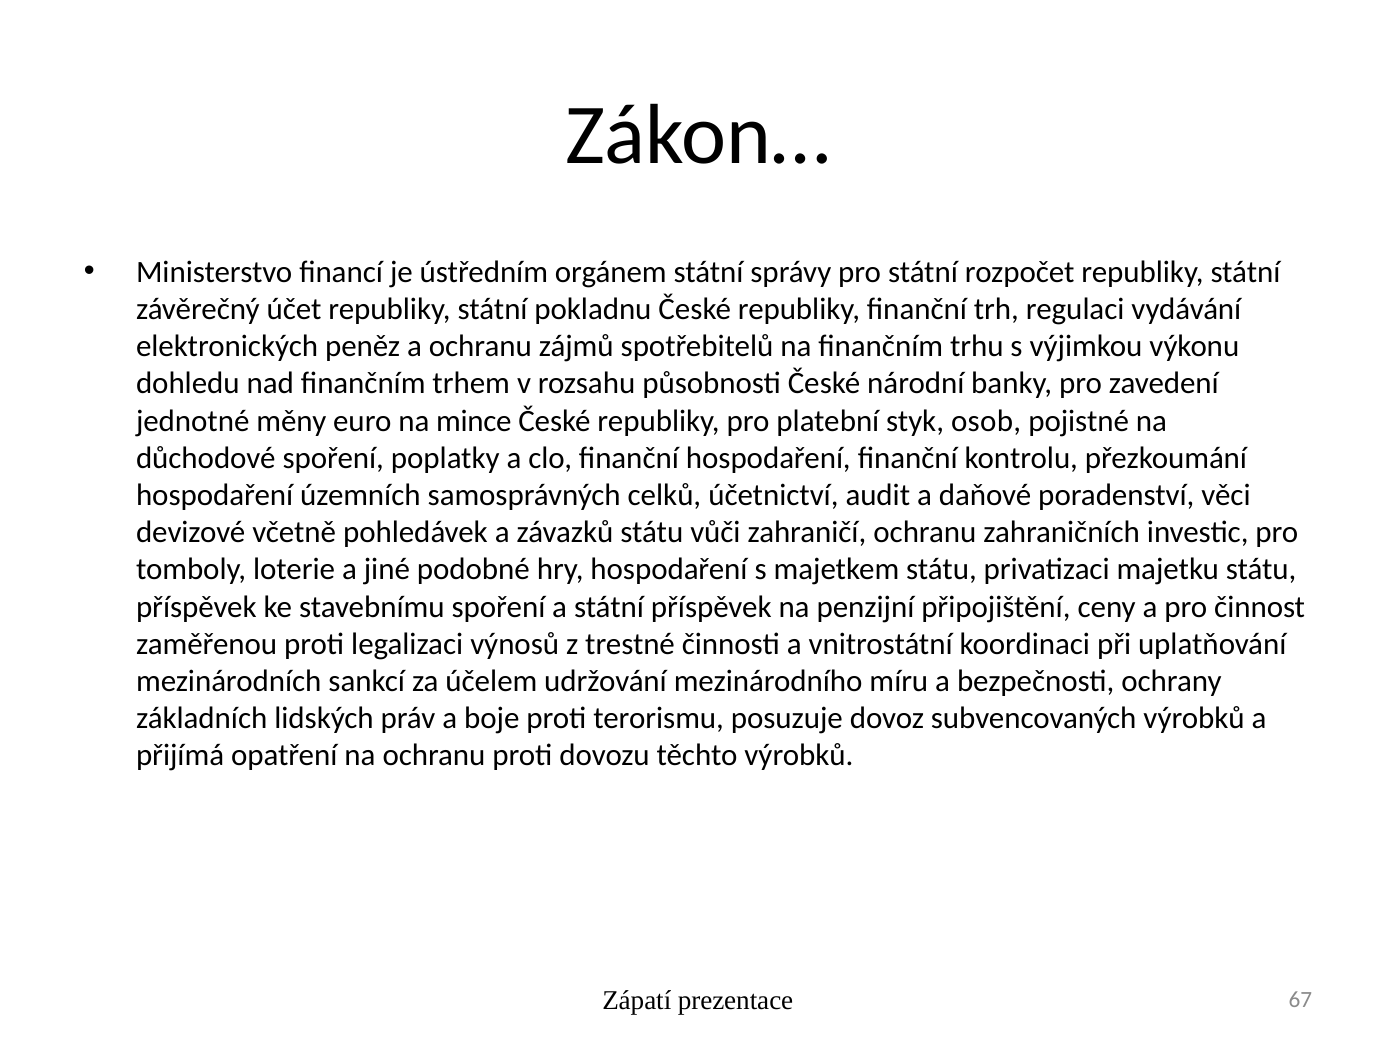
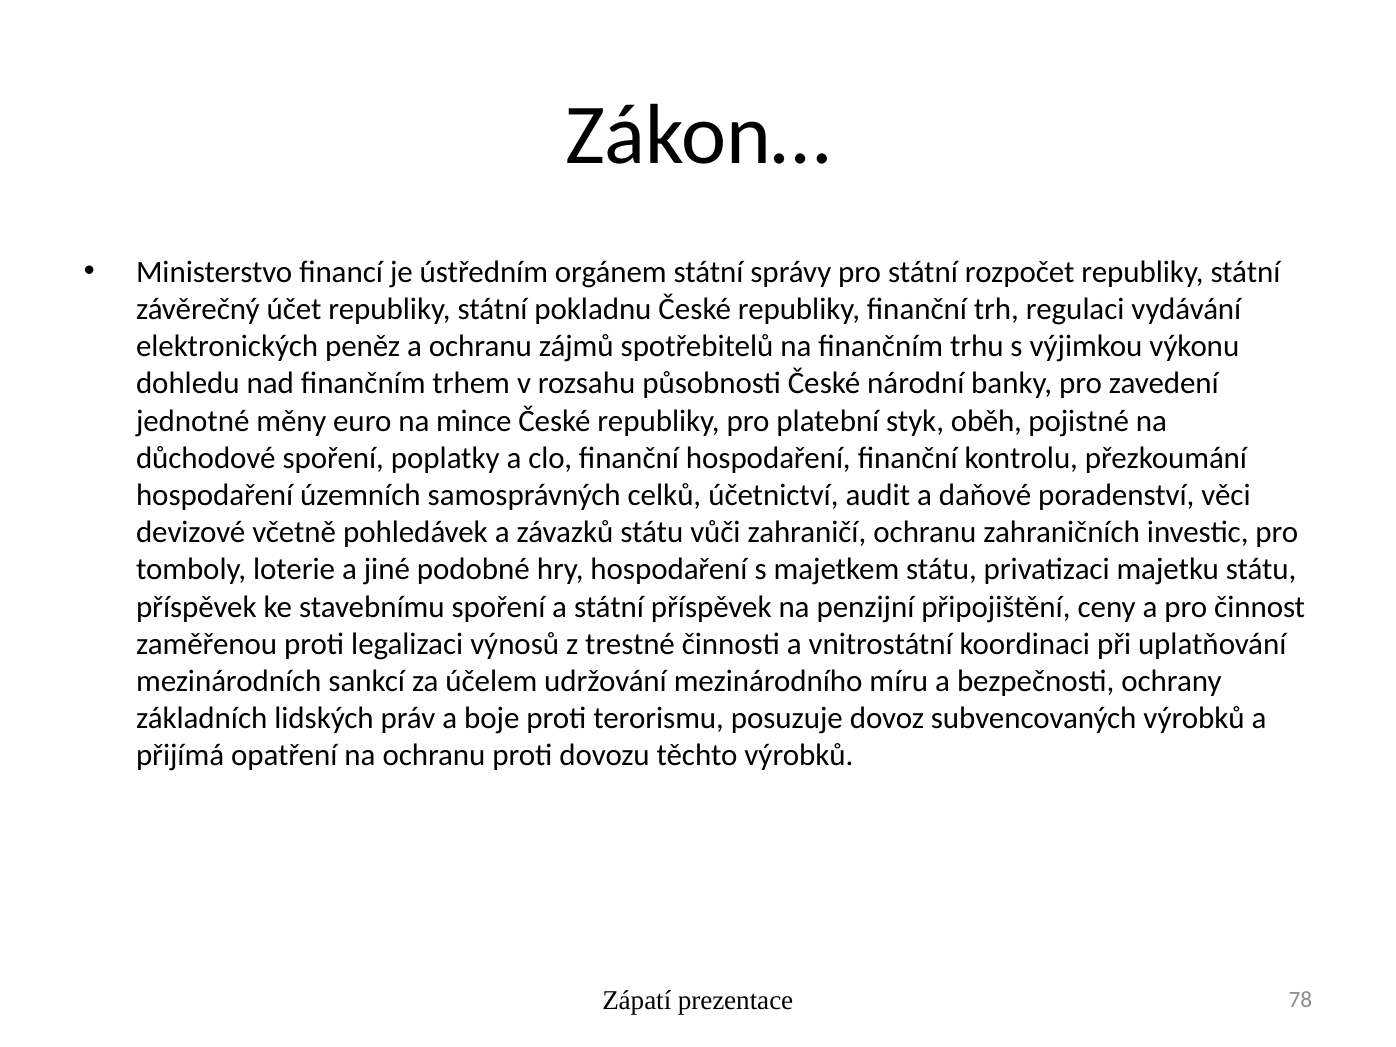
osob: osob -> oběh
67: 67 -> 78
